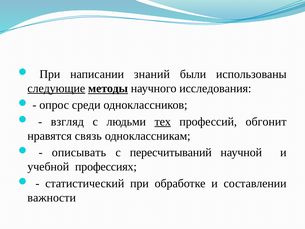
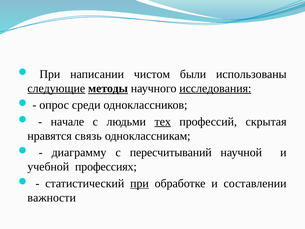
знаний: знаний -> чистом
исследования underline: none -> present
взгляд: взгляд -> начале
обгонит: обгонит -> скрытая
описывать: описывать -> диаграмму
при at (139, 183) underline: none -> present
